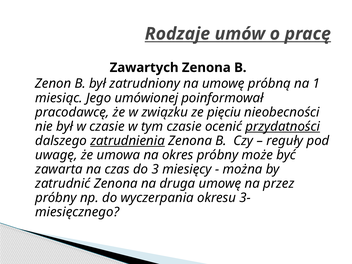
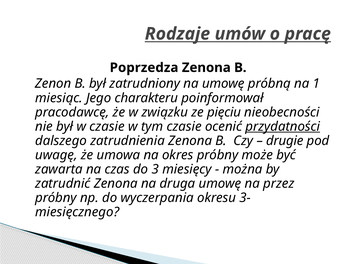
Zawartych: Zawartych -> Poprzedza
umówionej: umówionej -> charakteru
zatrudnienia underline: present -> none
reguły: reguły -> drugie
